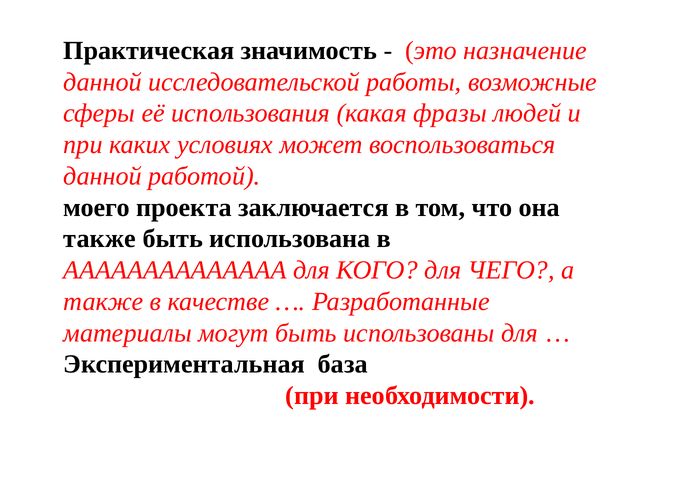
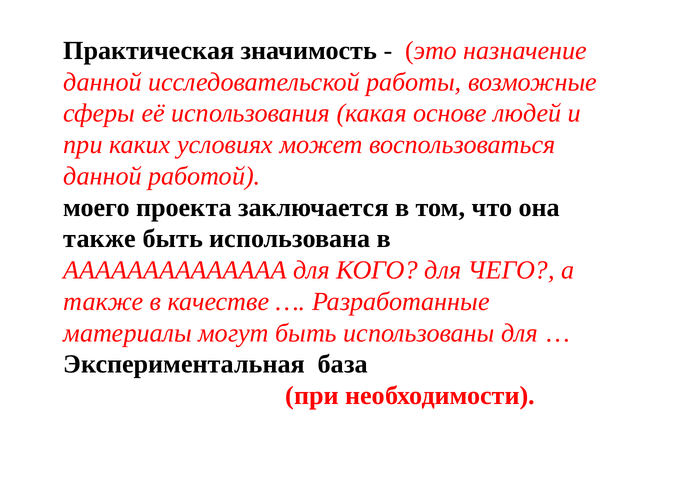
фразы: фразы -> основе
